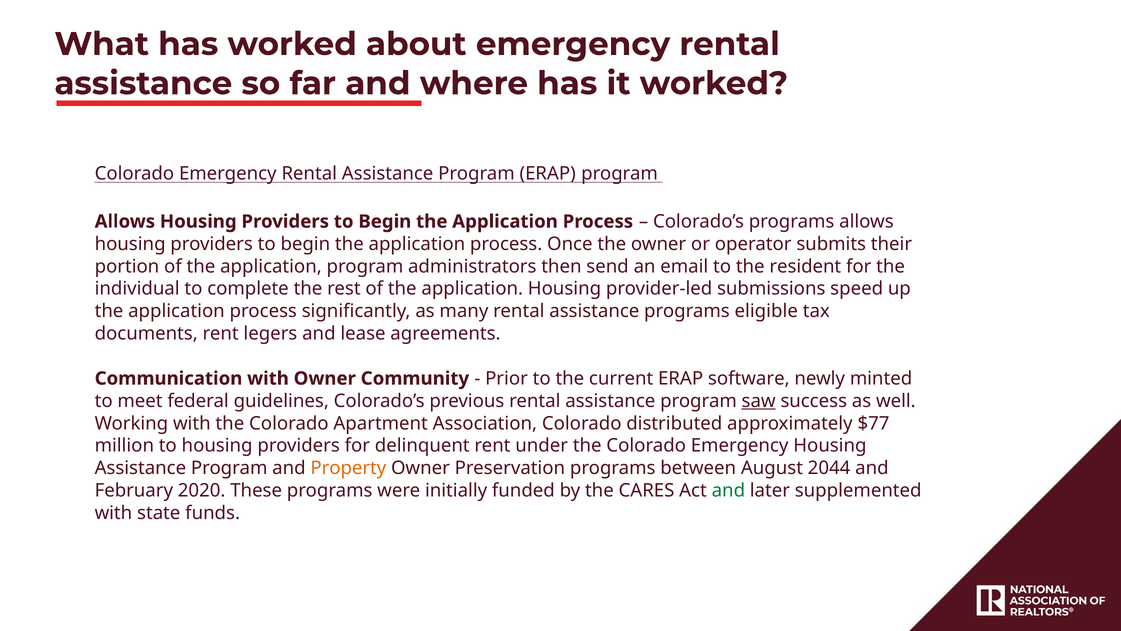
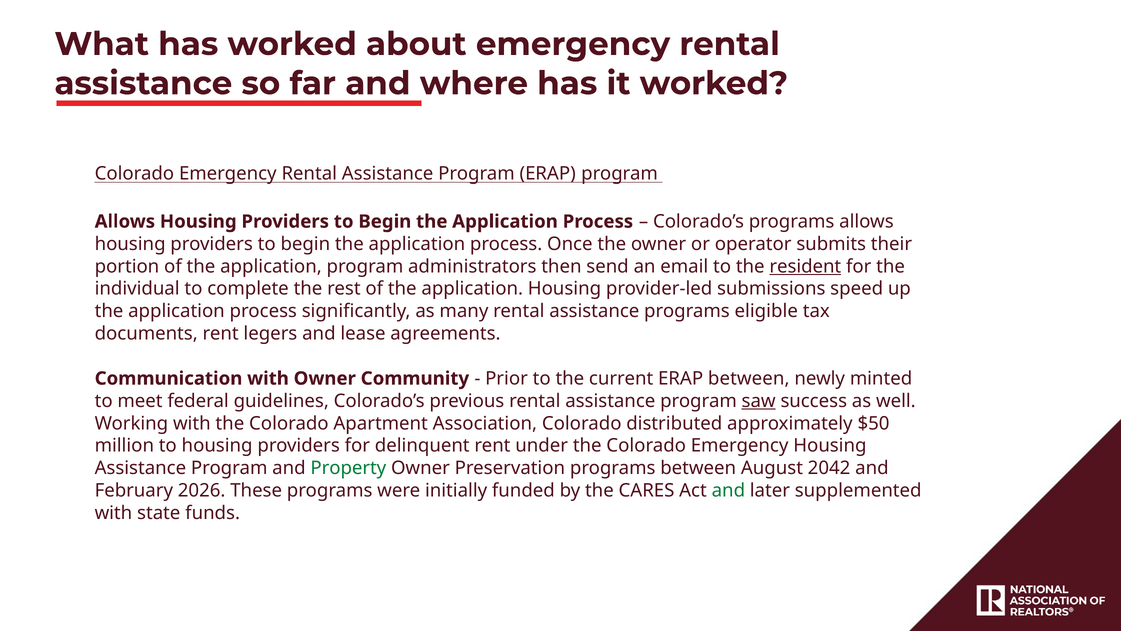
resident underline: none -> present
ERAP software: software -> between
$77: $77 -> $50
Property colour: orange -> green
2044: 2044 -> 2042
2020: 2020 -> 2026
